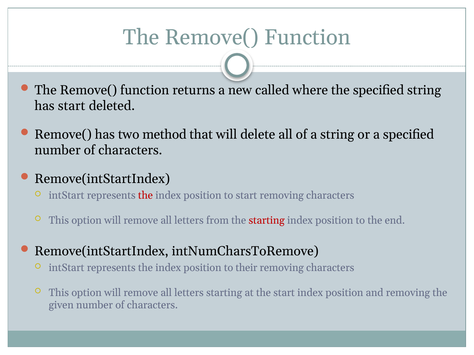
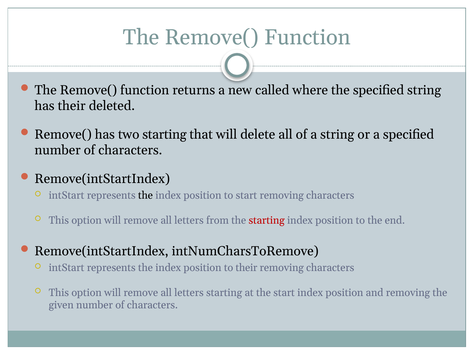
has start: start -> their
two method: method -> starting
the at (145, 196) colour: red -> black
